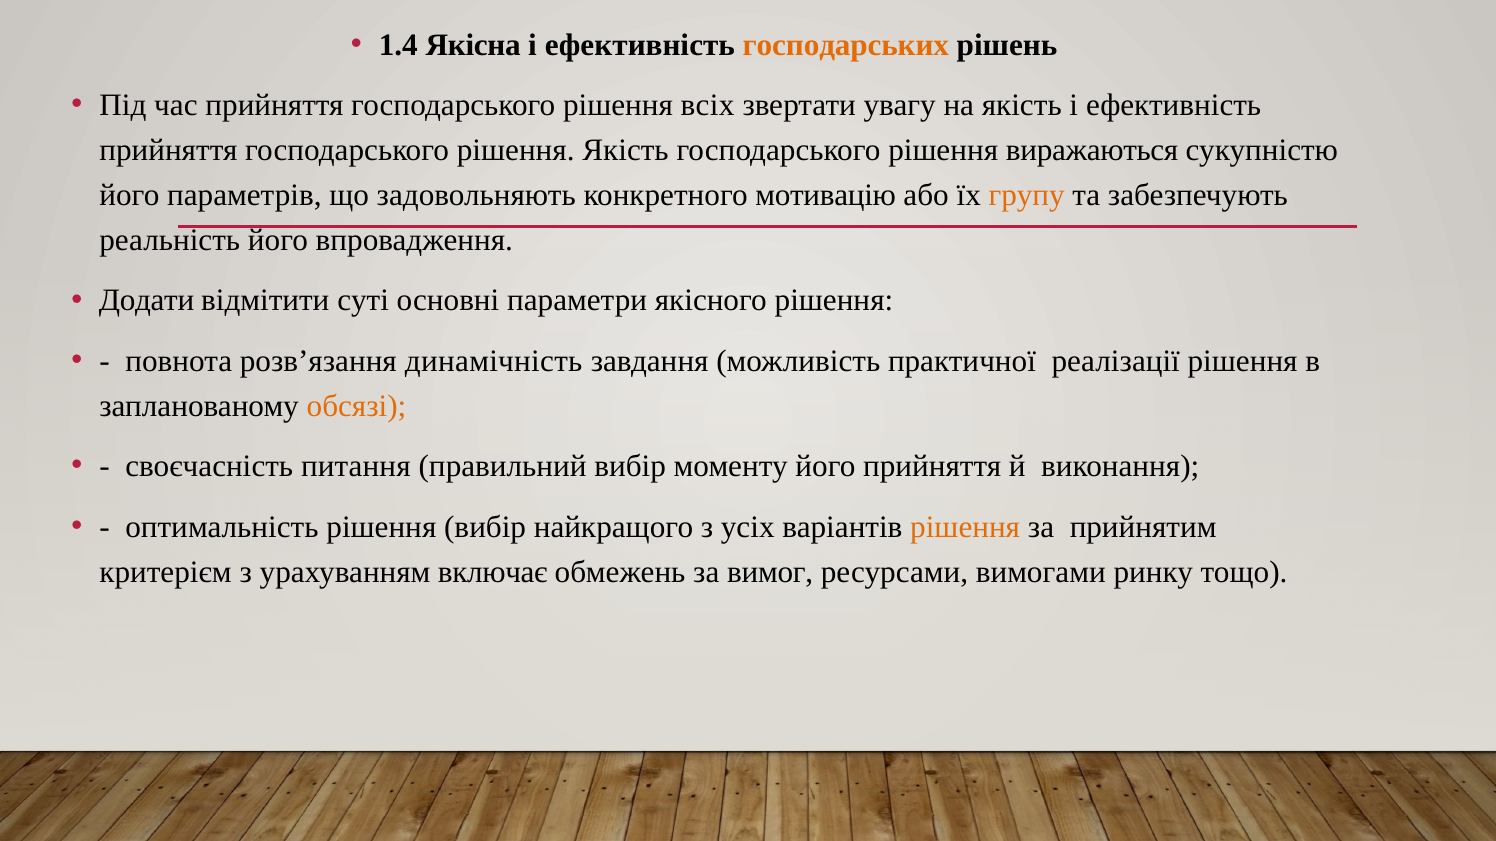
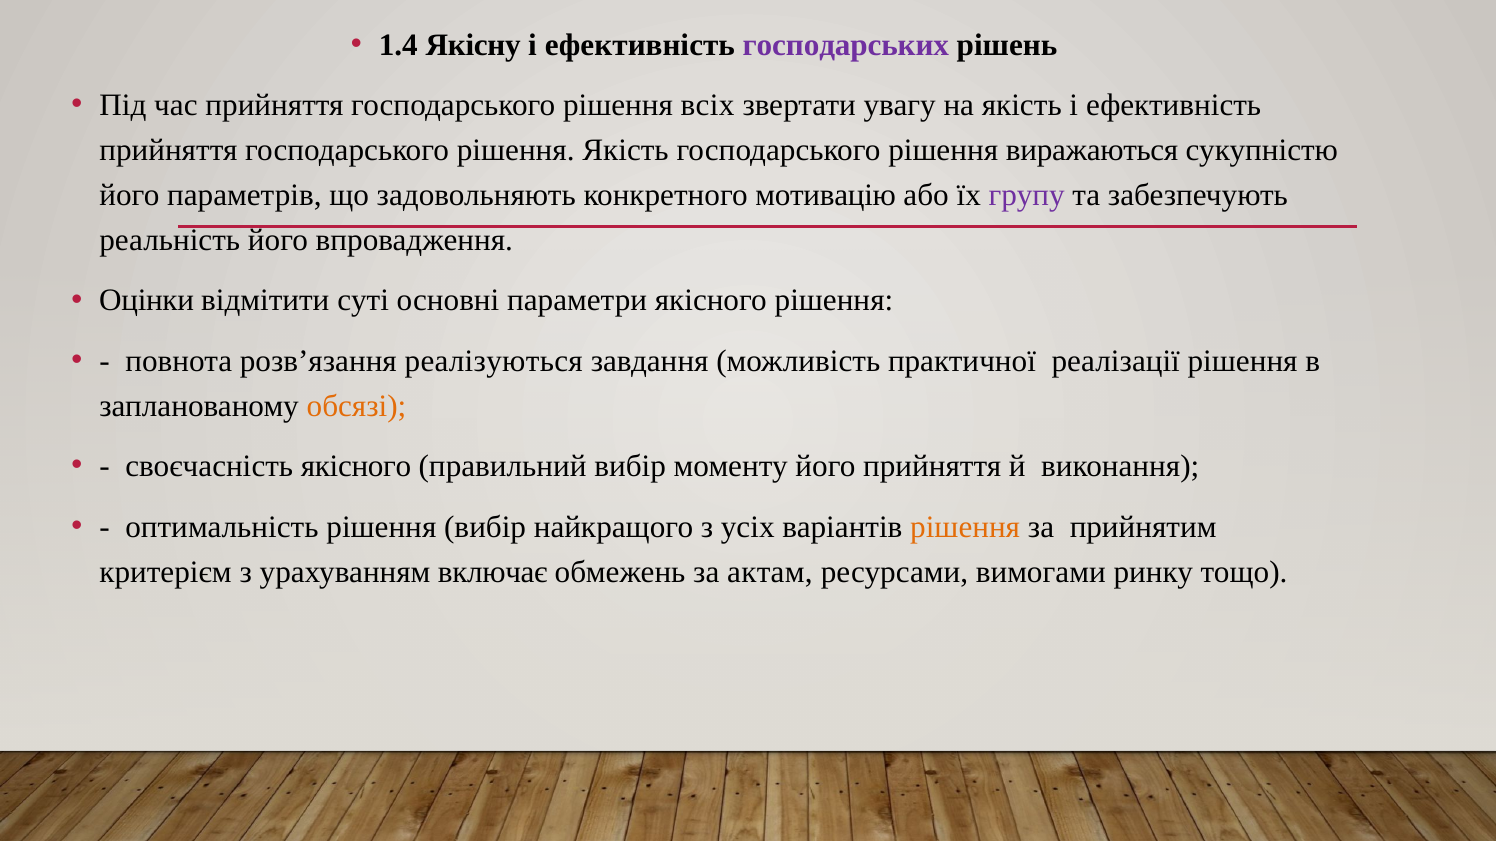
Якісна: Якісна -> Якісну
господарських colour: orange -> purple
групу colour: orange -> purple
Додати: Додати -> Оцінки
динамічність: динамічність -> реалізуються
своєчасність питання: питання -> якісного
вимог: вимог -> актам
